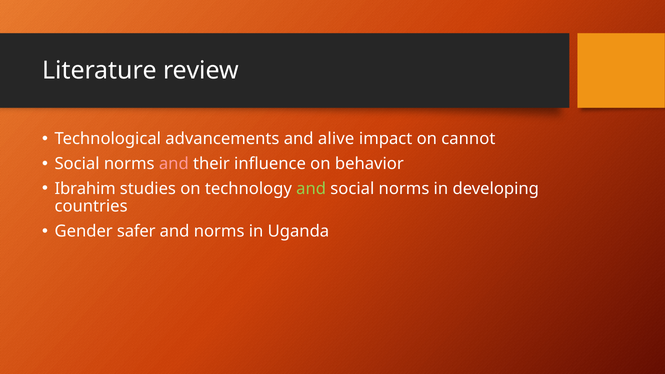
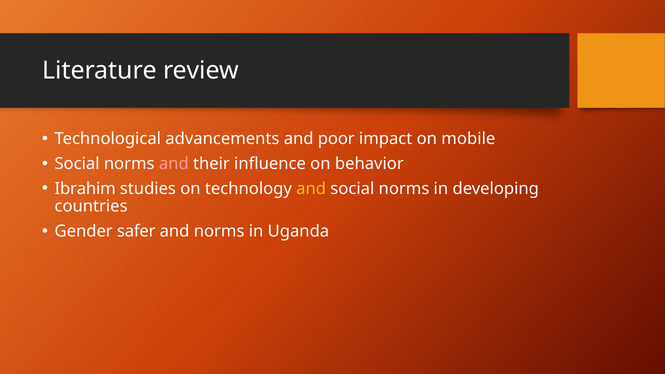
alive: alive -> poor
cannot: cannot -> mobile
and at (311, 189) colour: light green -> yellow
